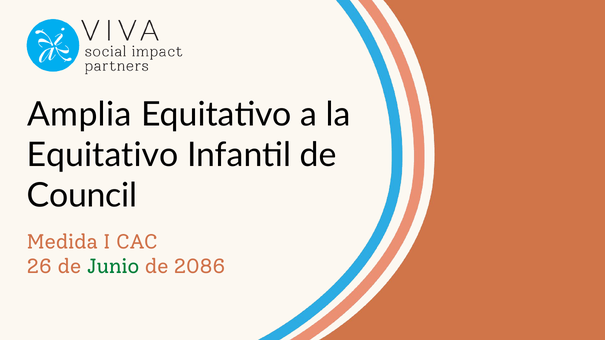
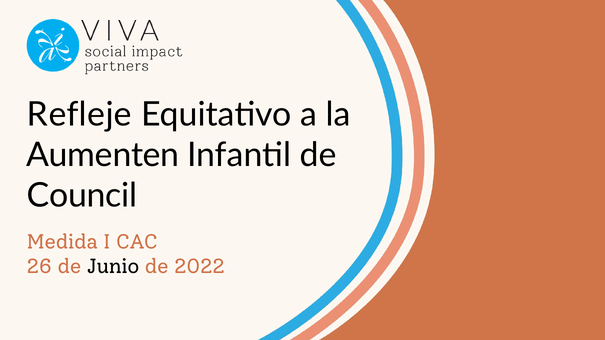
Amplia: Amplia -> Refleje
Equitativo at (103, 155): Equitativo -> Aumenten
Junio colour: green -> black
2086: 2086 -> 2022
